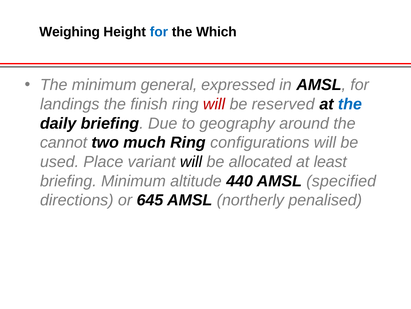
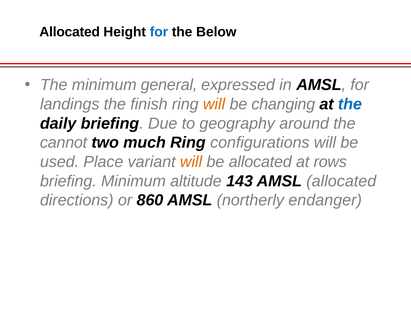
Weighing at (70, 32): Weighing -> Allocated
Which: Which -> Below
will at (214, 104) colour: red -> orange
reserved: reserved -> changing
will at (191, 162) colour: black -> orange
least: least -> rows
440: 440 -> 143
AMSL specified: specified -> allocated
645: 645 -> 860
penalised: penalised -> endanger
